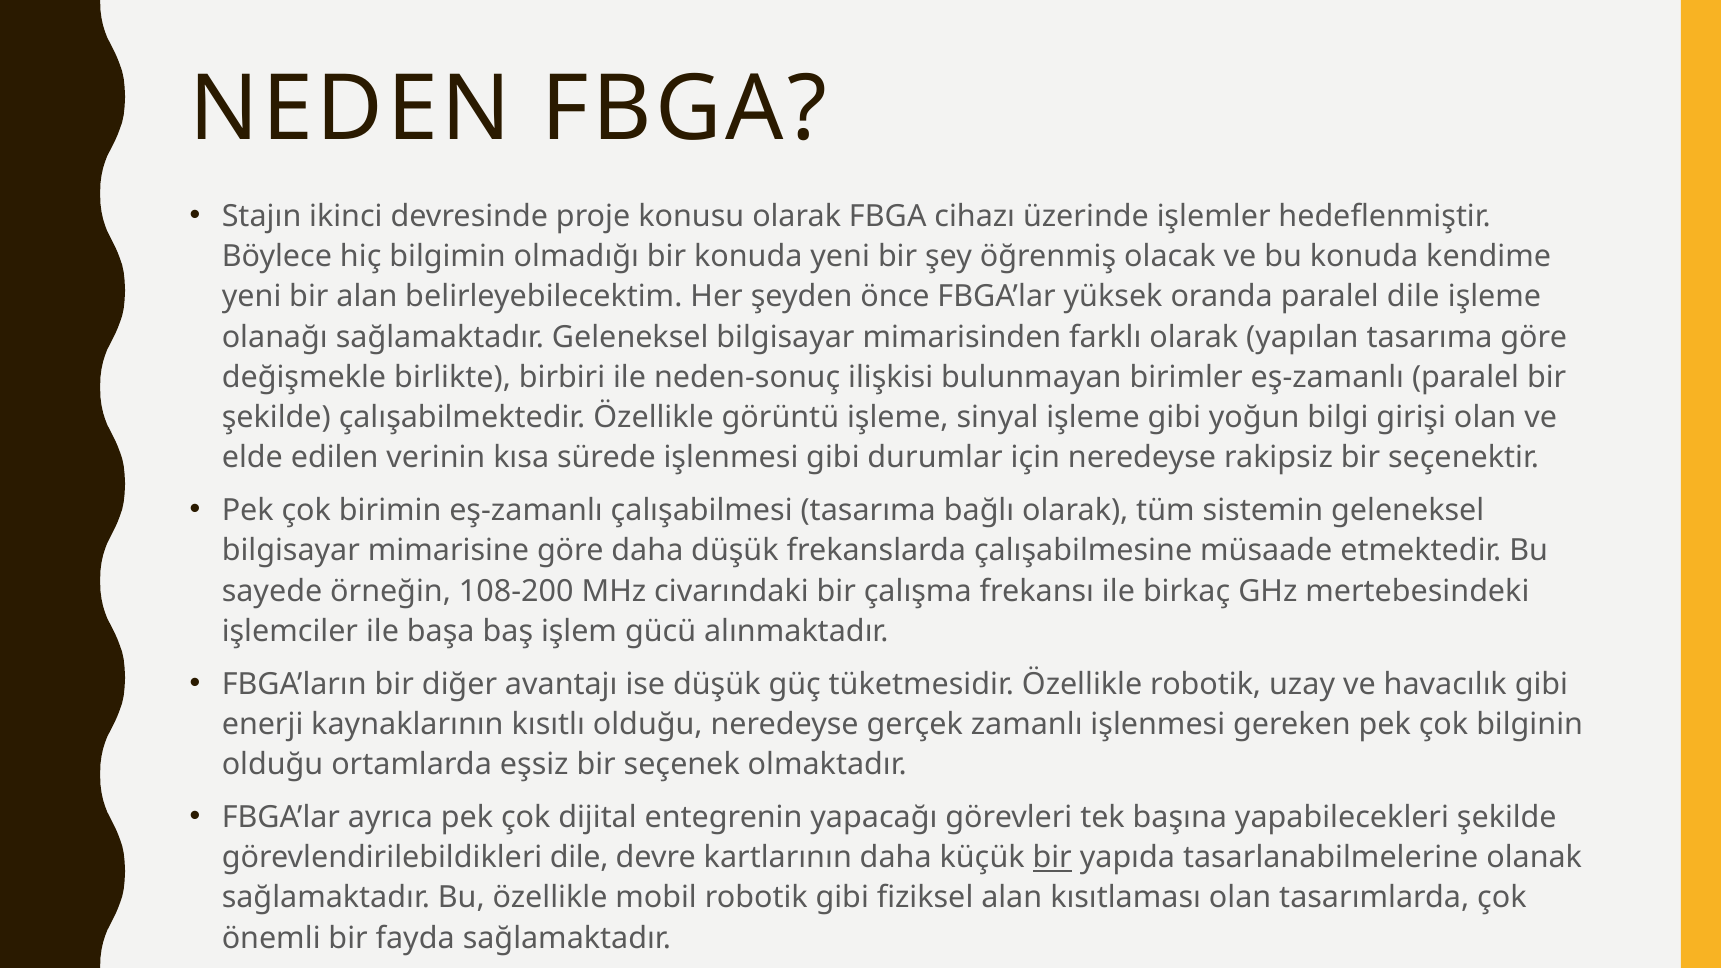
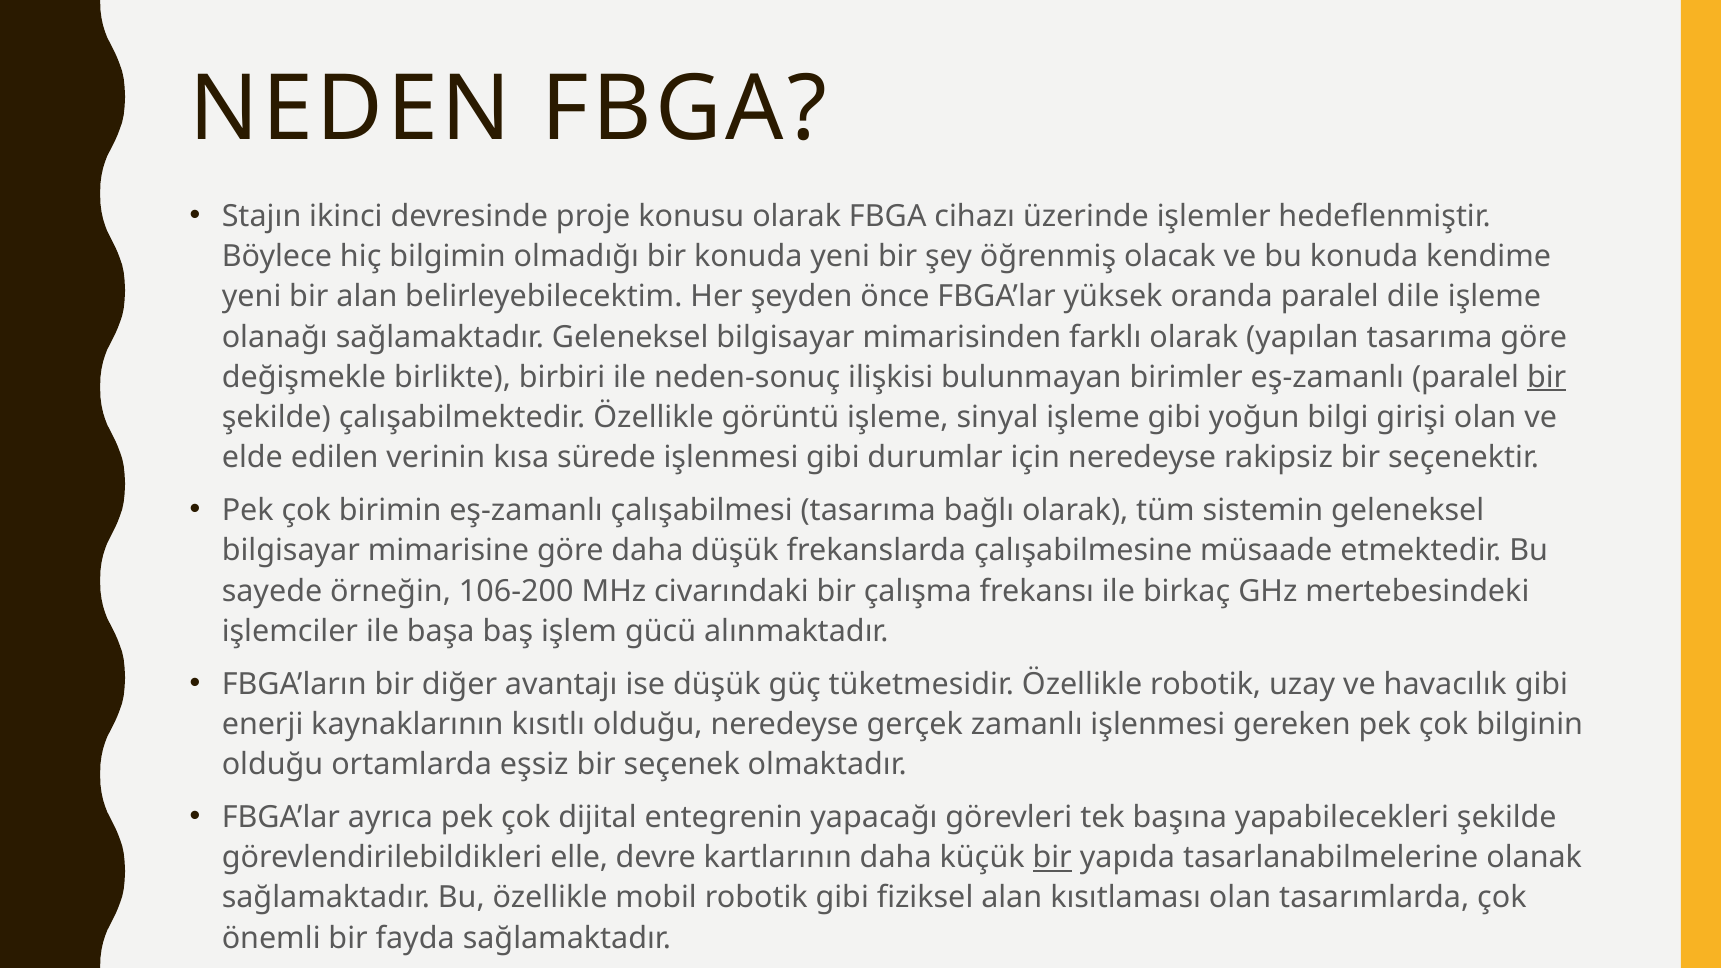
bir at (1547, 377) underline: none -> present
108-200: 108-200 -> 106-200
görevlendirilebildikleri dile: dile -> elle
